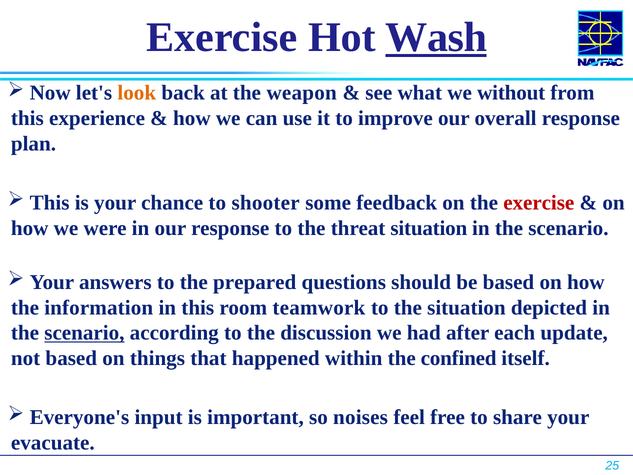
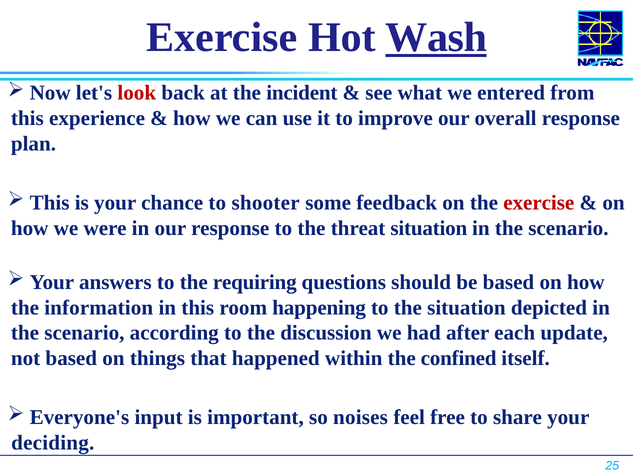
look colour: orange -> red
weapon: weapon -> incident
without: without -> entered
prepared: prepared -> requiring
teamwork: teamwork -> happening
scenario at (84, 333) underline: present -> none
evacuate: evacuate -> deciding
